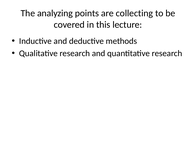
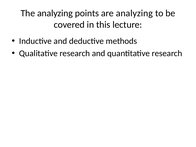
are collecting: collecting -> analyzing
